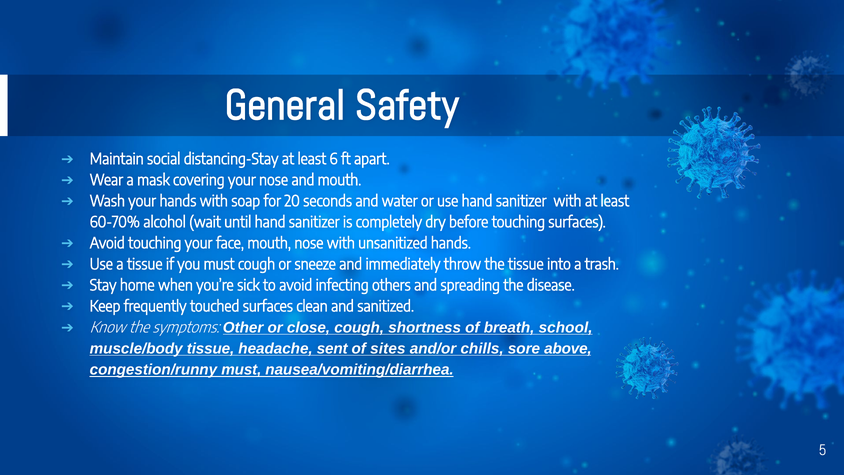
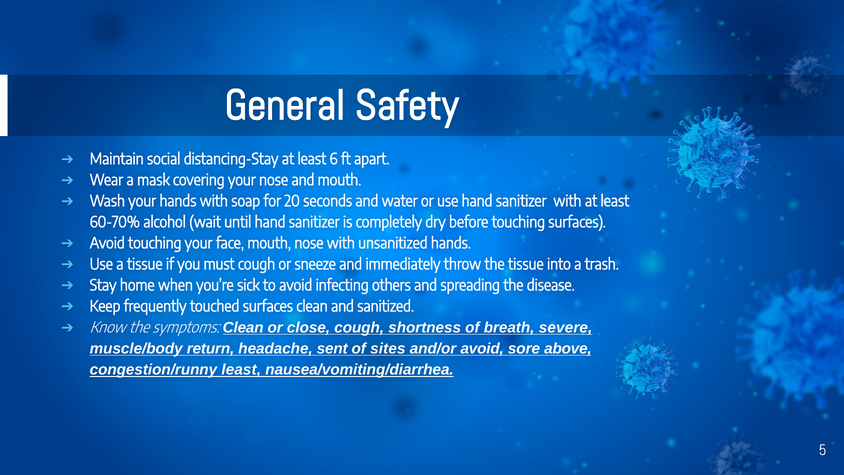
symptoms Other: Other -> Clean
school: school -> severe
muscle/body tissue: tissue -> return
and/or chills: chills -> avoid
congestion/runny must: must -> least
